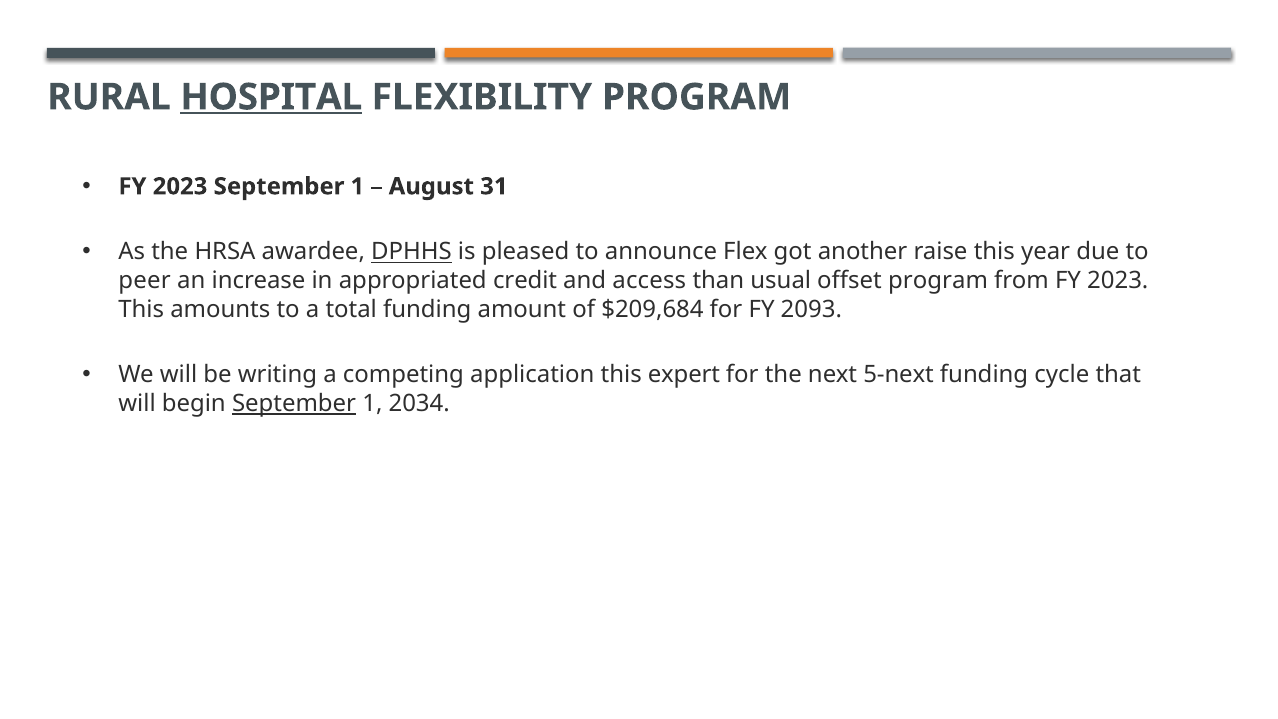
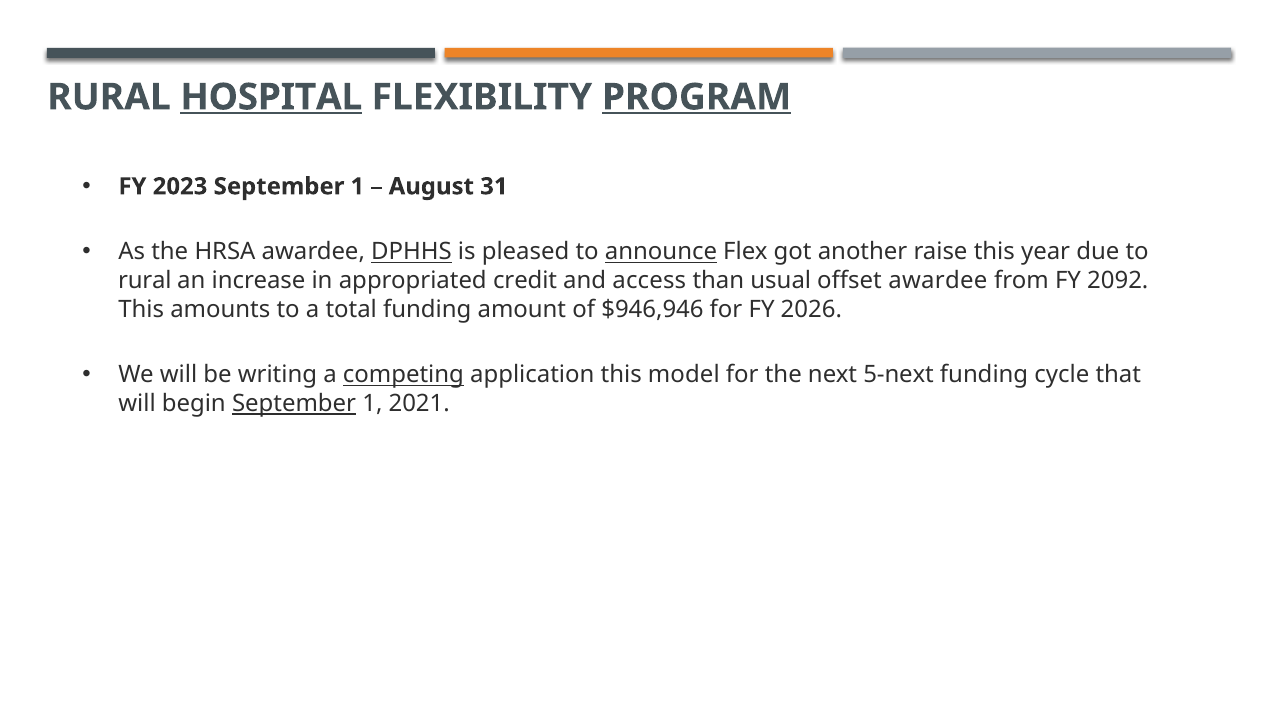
PROGRAM at (697, 97) underline: none -> present
announce underline: none -> present
peer at (145, 281): peer -> rural
offset program: program -> awardee
from FY 2023: 2023 -> 2092
$209,684: $209,684 -> $946,946
2093: 2093 -> 2026
competing underline: none -> present
expert: expert -> model
2034: 2034 -> 2021
